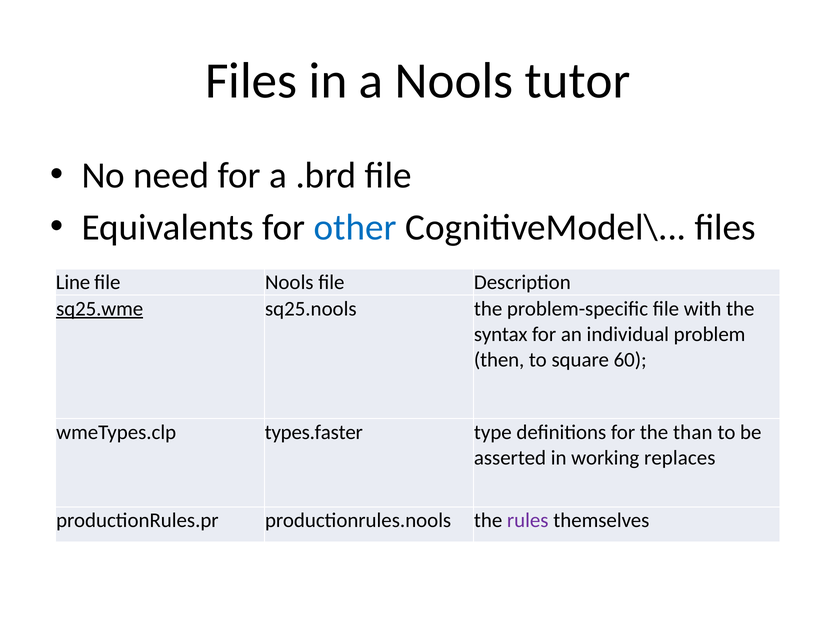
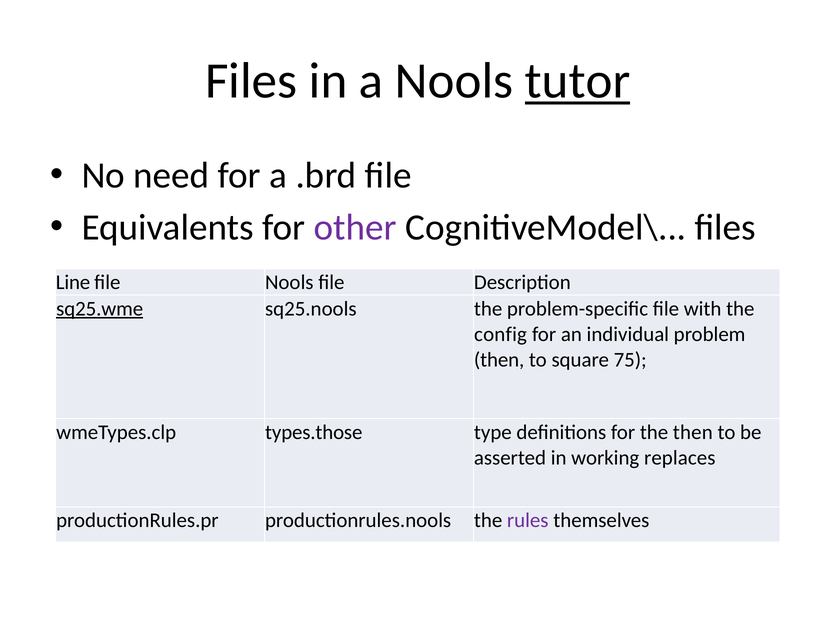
tutor underline: none -> present
other colour: blue -> purple
syntax: syntax -> config
60: 60 -> 75
types.faster: types.faster -> types.those
the than: than -> then
